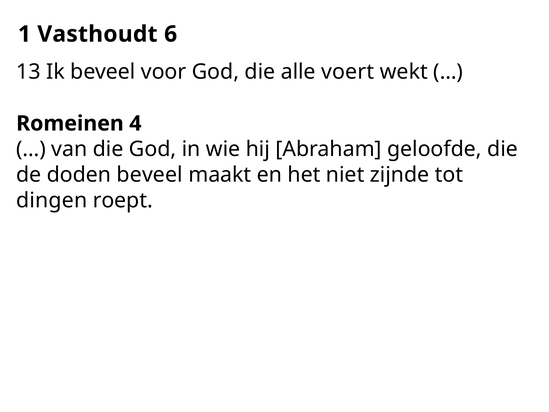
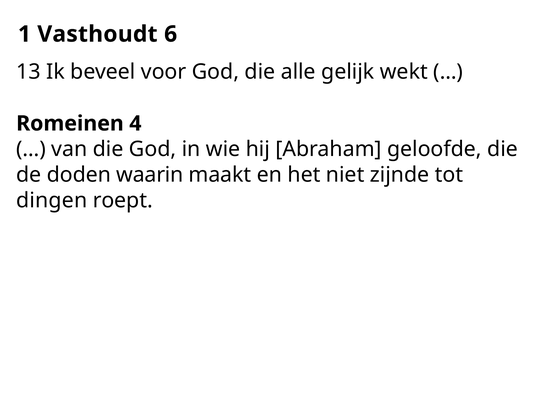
voert: voert -> gelijk
doden beveel: beveel -> waarin
